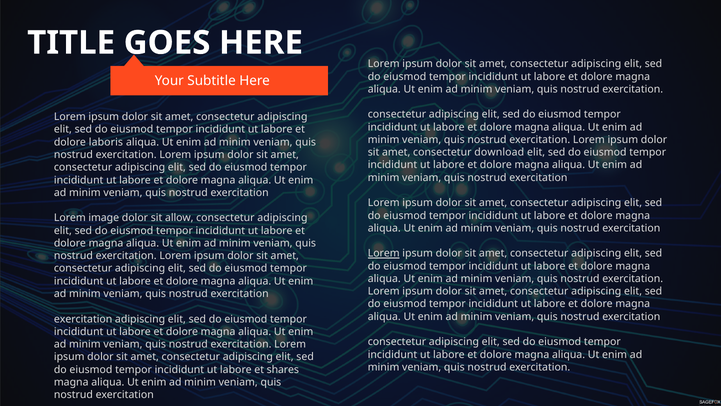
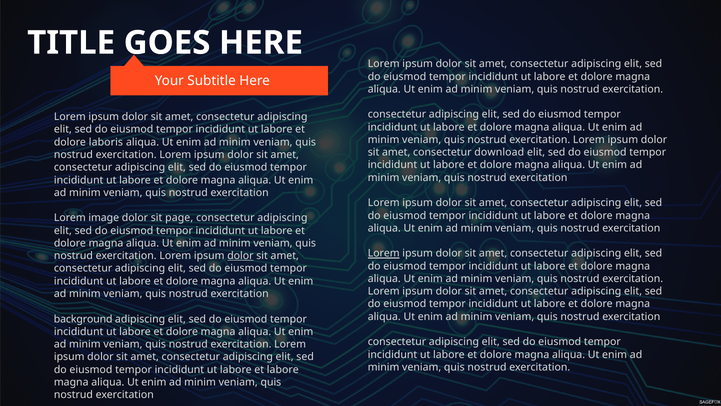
allow: allow -> page
dolor at (240, 256) underline: none -> present
exercitation at (83, 319): exercitation -> background
et shares: shares -> labore
